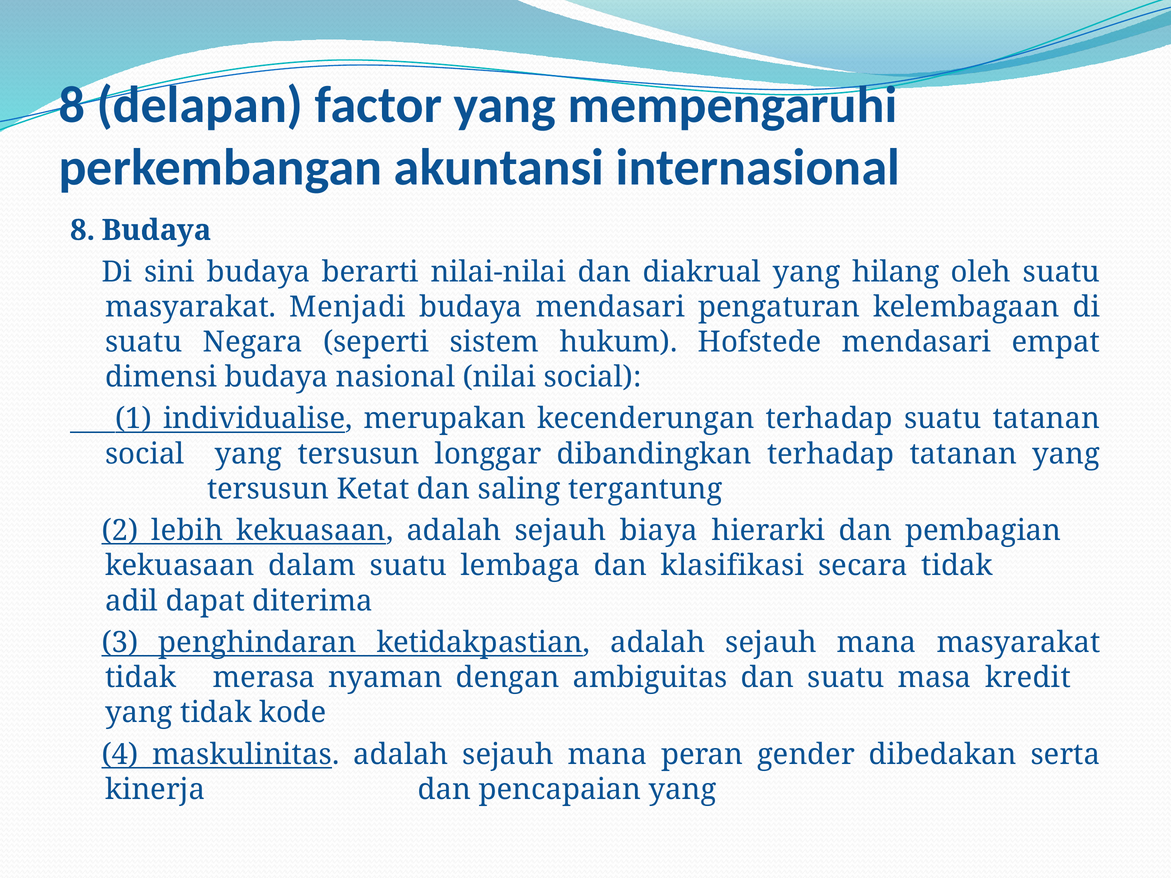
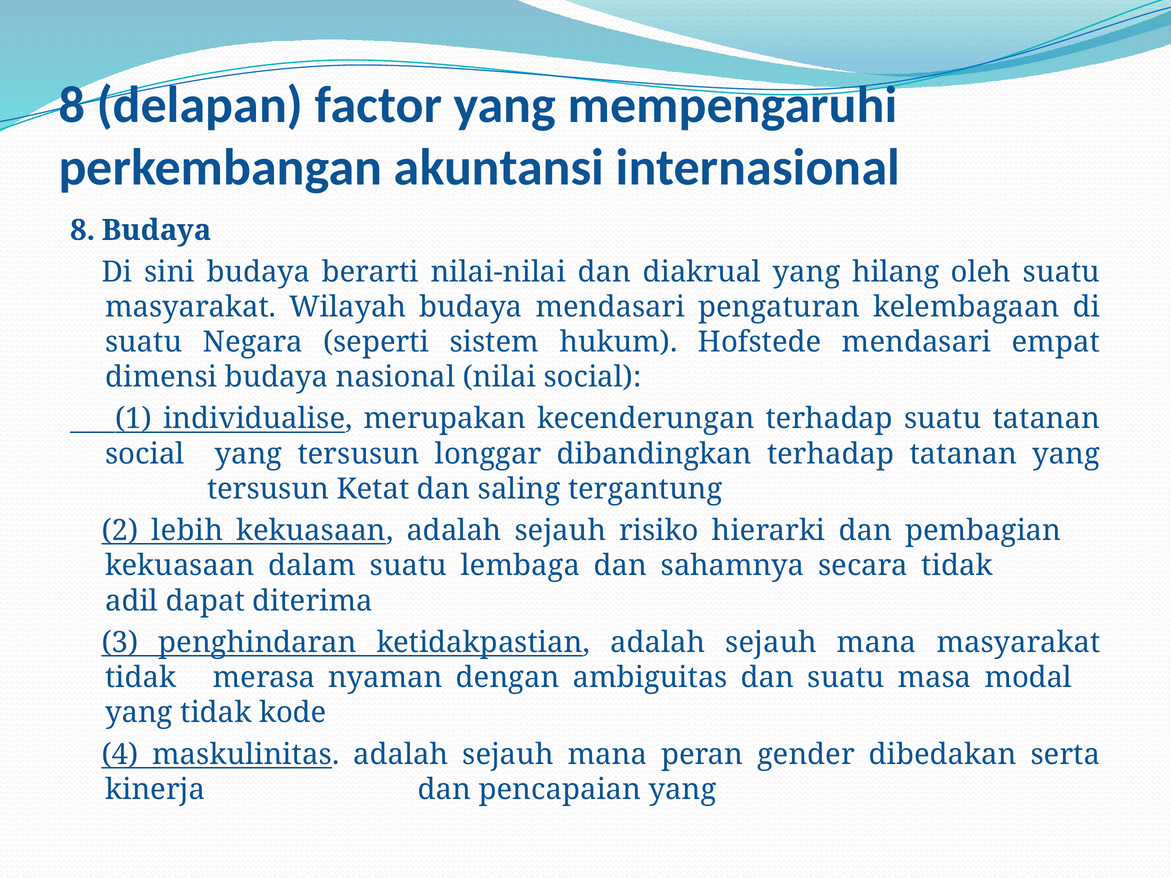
Menjadi: Menjadi -> Wilayah
biaya: biaya -> risiko
klasifikasi: klasifikasi -> sahamnya
kredit: kredit -> modal
